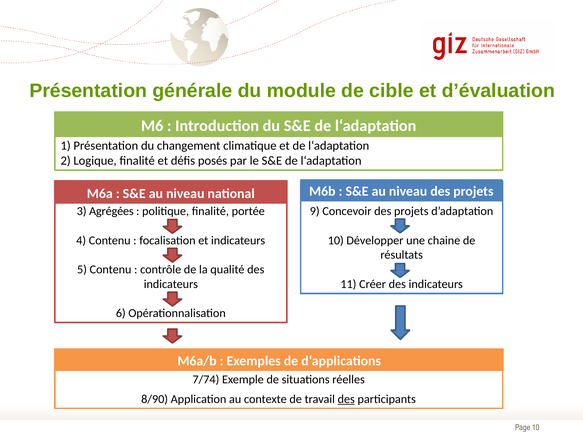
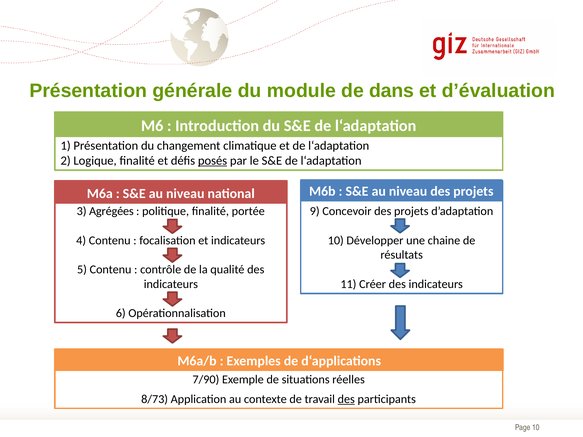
cible: cible -> dans
posés underline: none -> present
7/74: 7/74 -> 7/90
8/90: 8/90 -> 8/73
